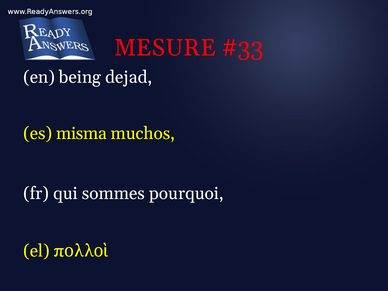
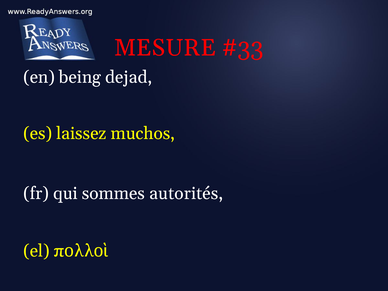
misma: misma -> laissez
pourquoi: pourquoi -> autorités
